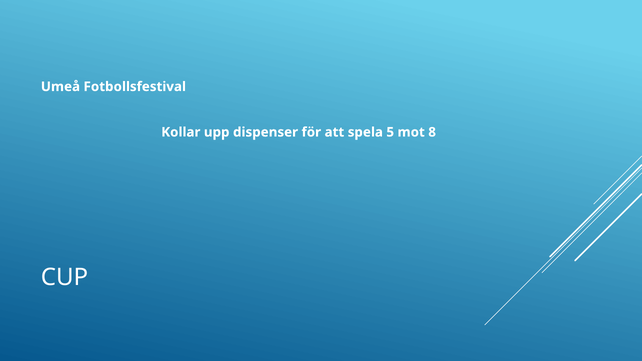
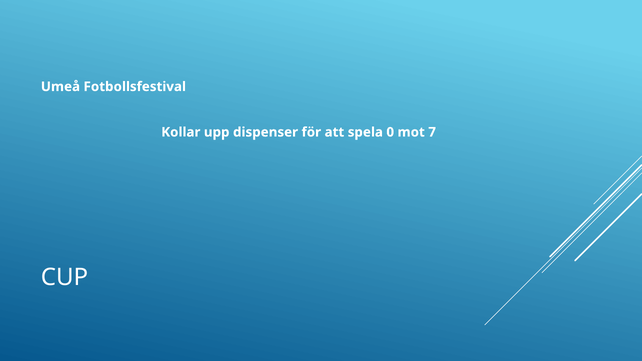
5: 5 -> 0
8: 8 -> 7
